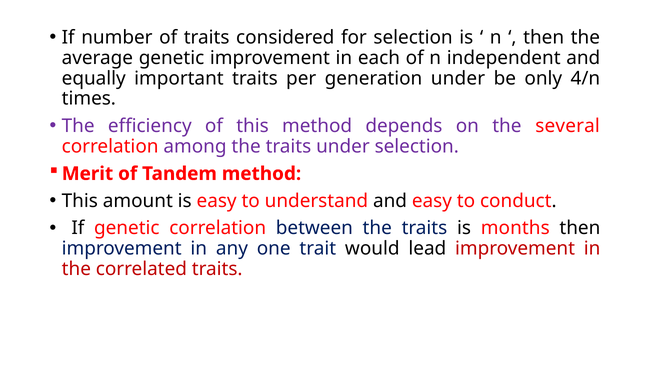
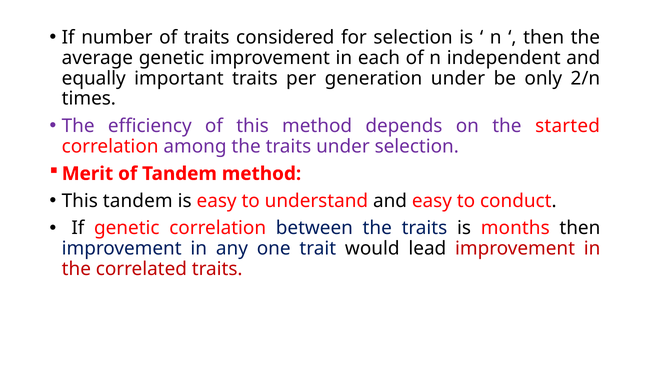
4/n: 4/n -> 2/n
several: several -> started
This amount: amount -> tandem
